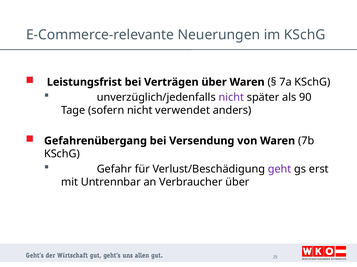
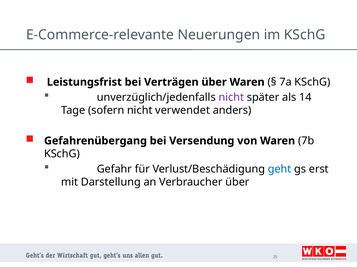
90: 90 -> 14
geht colour: purple -> blue
Untrennbar: Untrennbar -> Darstellung
